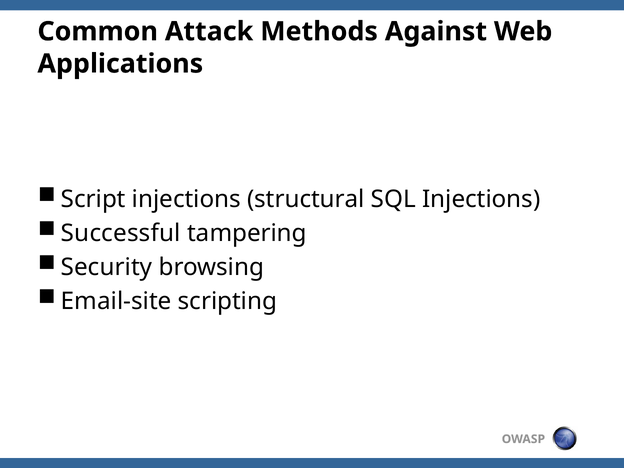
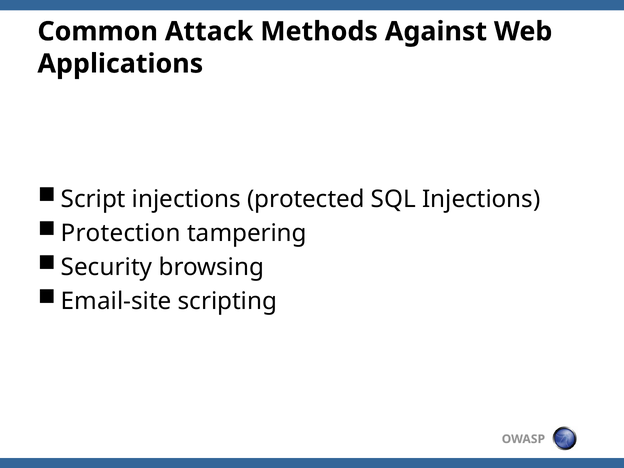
structural: structural -> protected
Successful: Successful -> Protection
